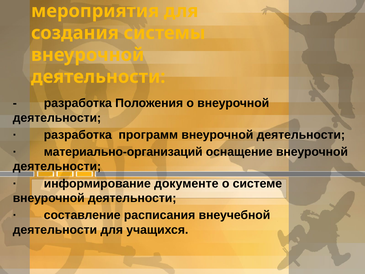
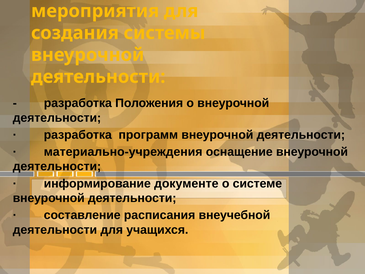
материально-организаций: материально-организаций -> материально-учреждения
